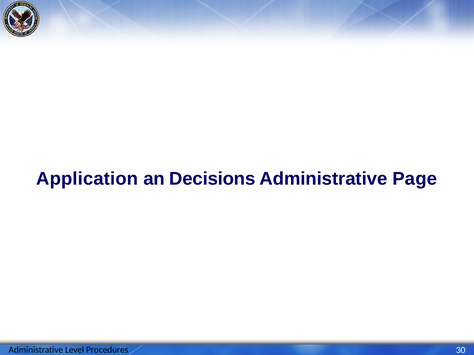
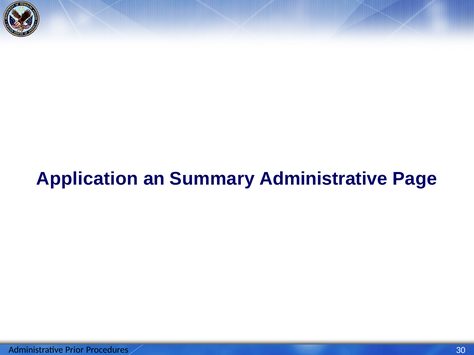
Decisions: Decisions -> Summary
Level: Level -> Prior
